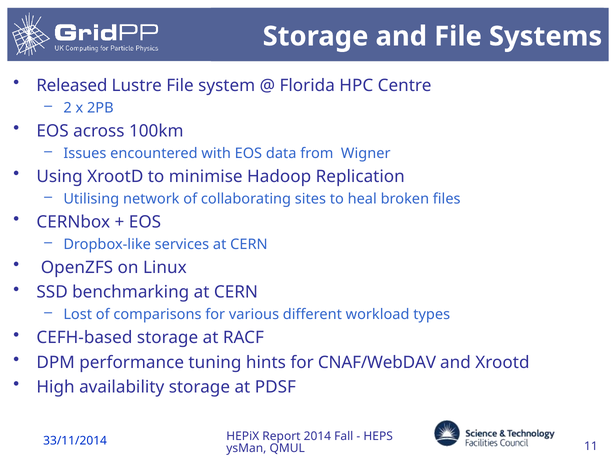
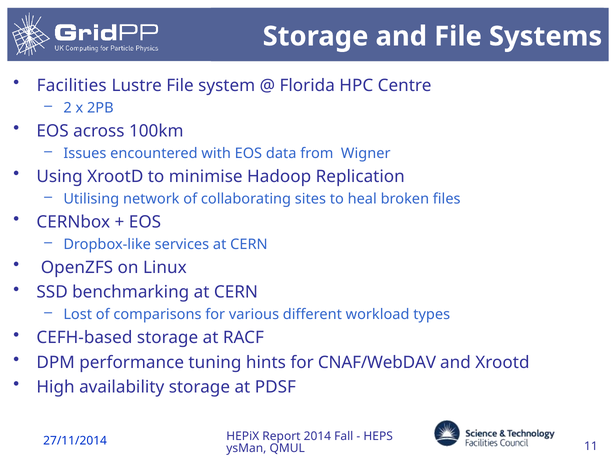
Released: Released -> Facilities
33/11/2014: 33/11/2014 -> 27/11/2014
